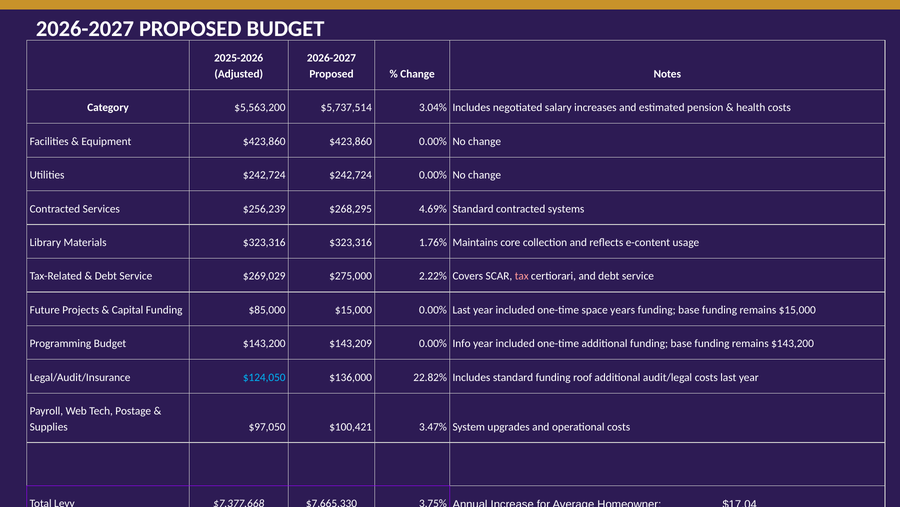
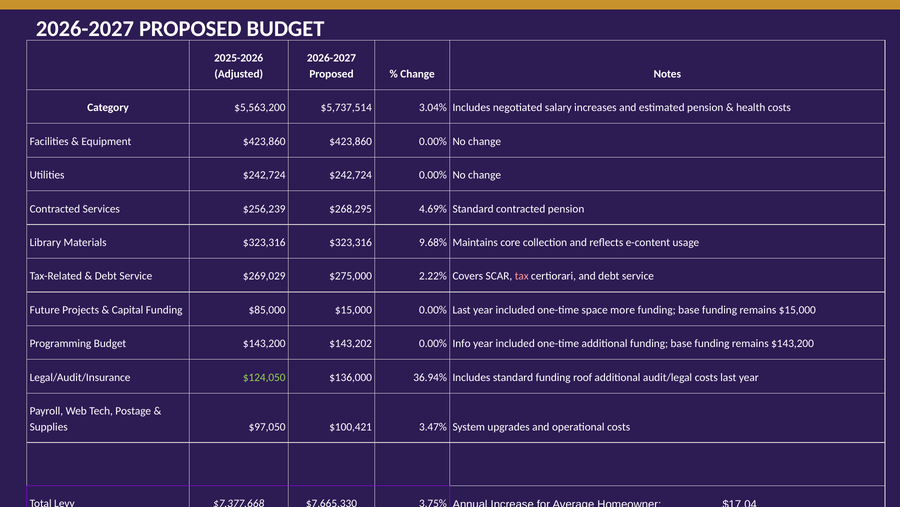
contracted systems: systems -> pension
1.76%: 1.76% -> 9.68%
space years: years -> more
$143,209: $143,209 -> $143,202
$124,050 colour: light blue -> light green
22.82%: 22.82% -> 36.94%
